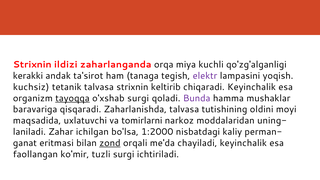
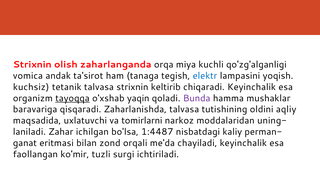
ildizi: ildizi -> olish
kerakki: kerakki -> vomica
elektr colour: purple -> blue
o'xshab surgi: surgi -> yaqin
moyi: moyi -> aqliy
1:2000: 1:2000 -> 1:4487
zond underline: present -> none
